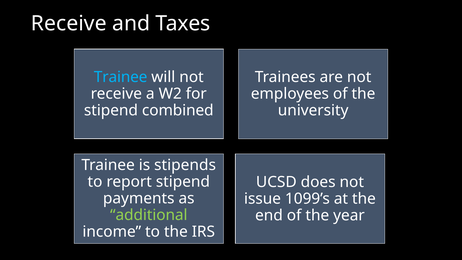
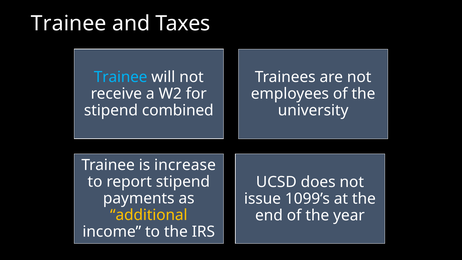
Receive at (69, 23): Receive -> Trainee
stipends: stipends -> increase
additional colour: light green -> yellow
